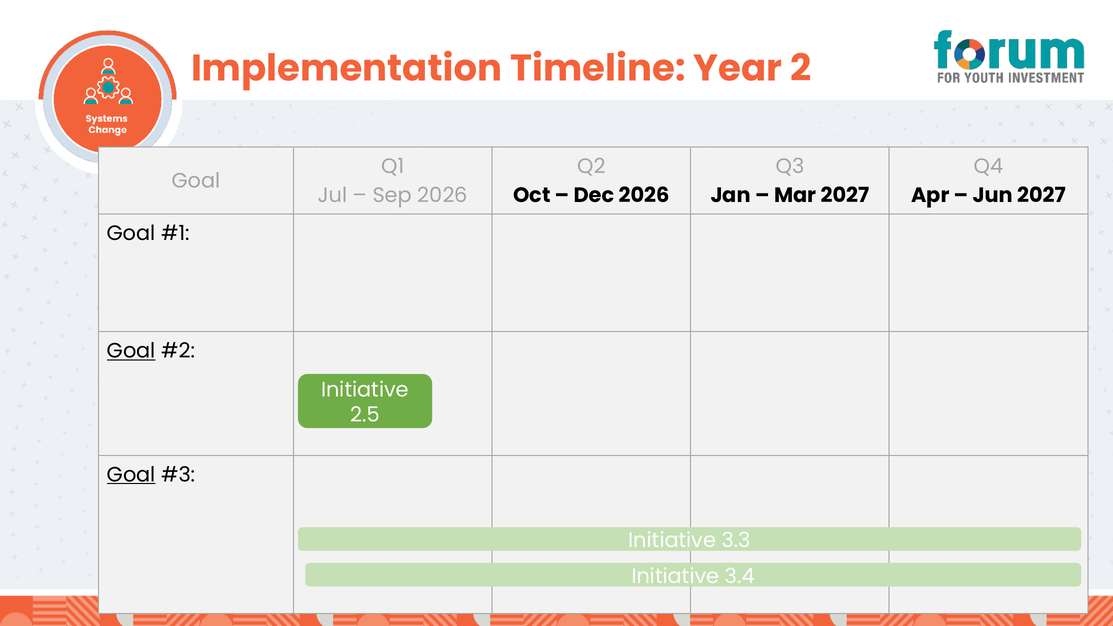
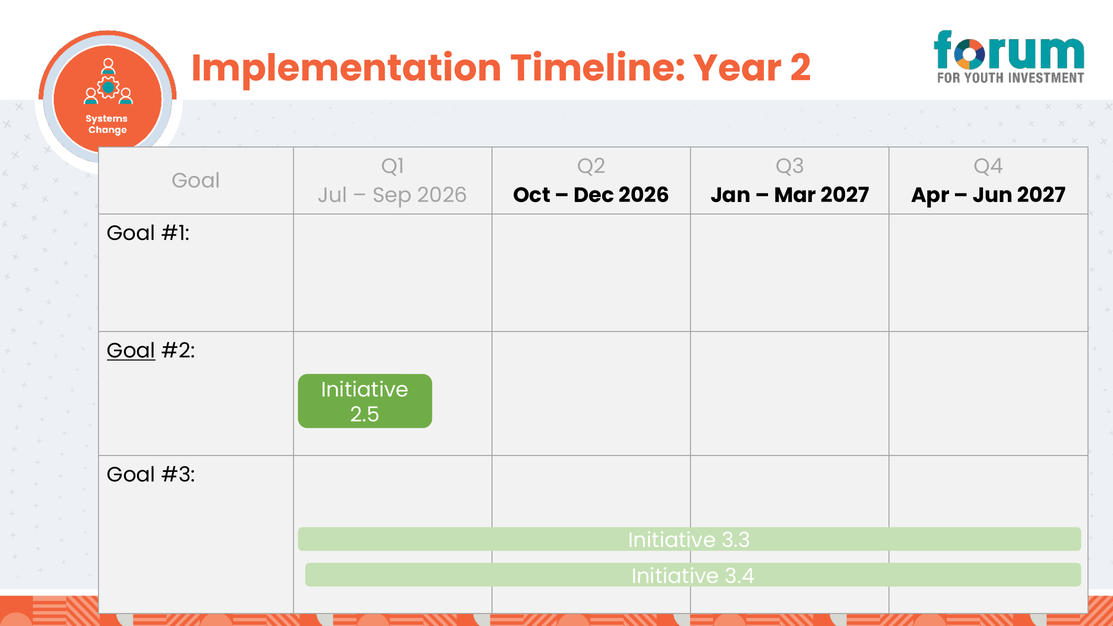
Goal at (131, 475) underline: present -> none
